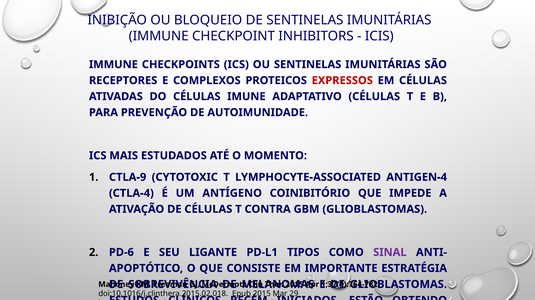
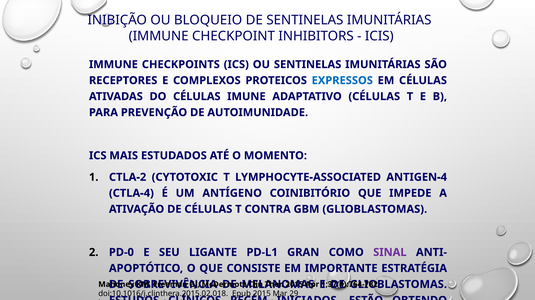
EXPRESSOS colour: red -> blue
CTLA-9: CTLA-9 -> CTLA-2
PD-6: PD-6 -> PD-0
TIPOS: TIPOS -> GRAN
